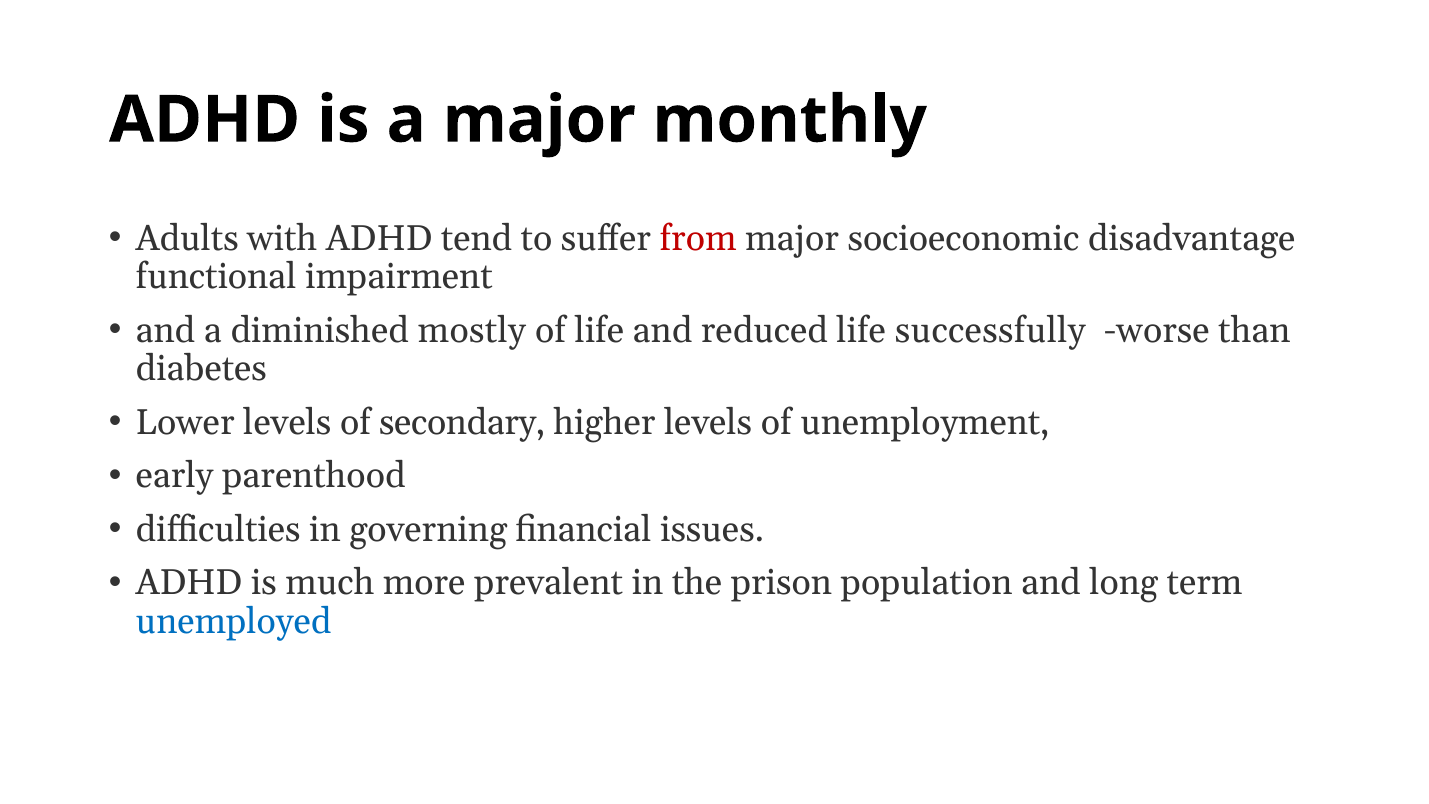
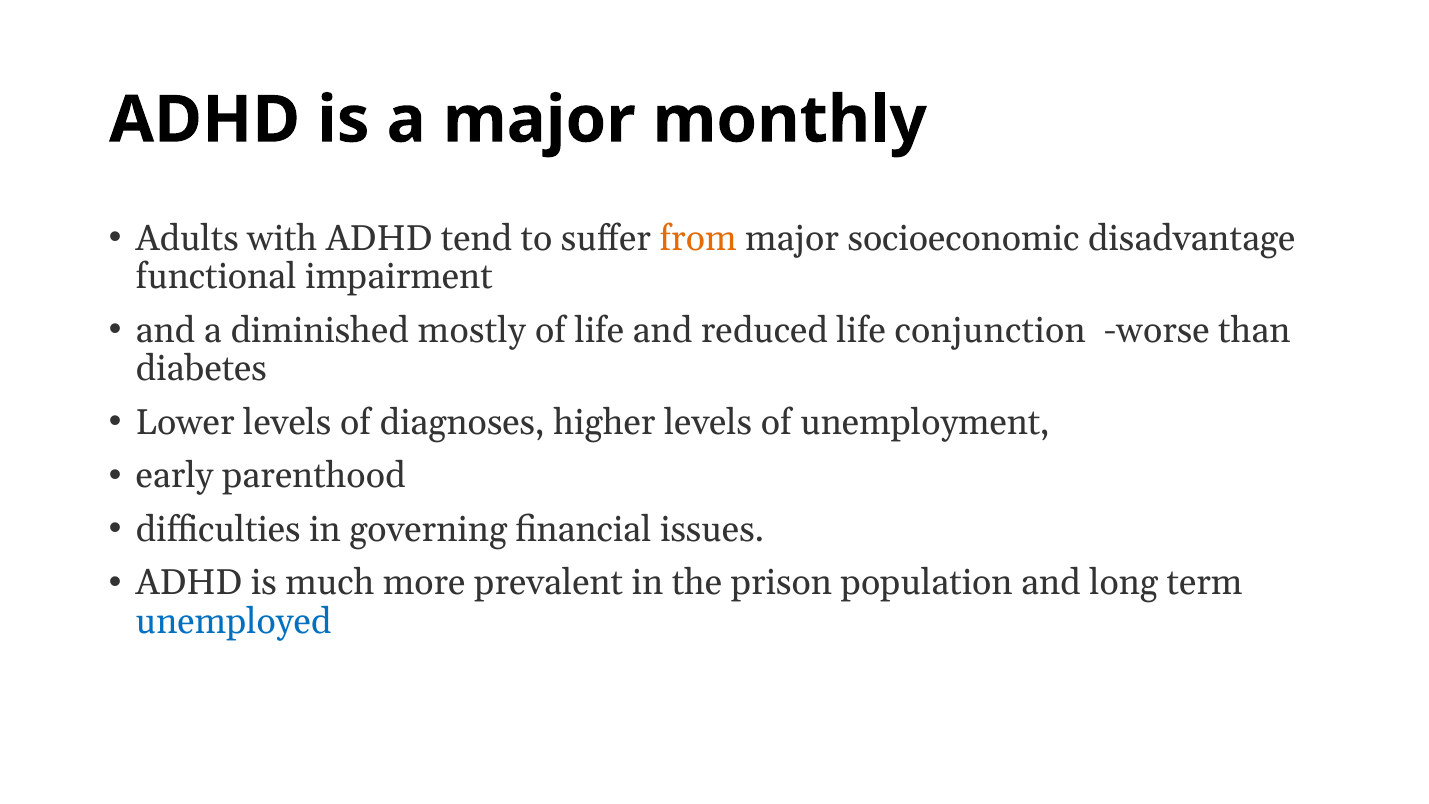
from colour: red -> orange
successfully: successfully -> conjunction
secondary: secondary -> diagnoses
